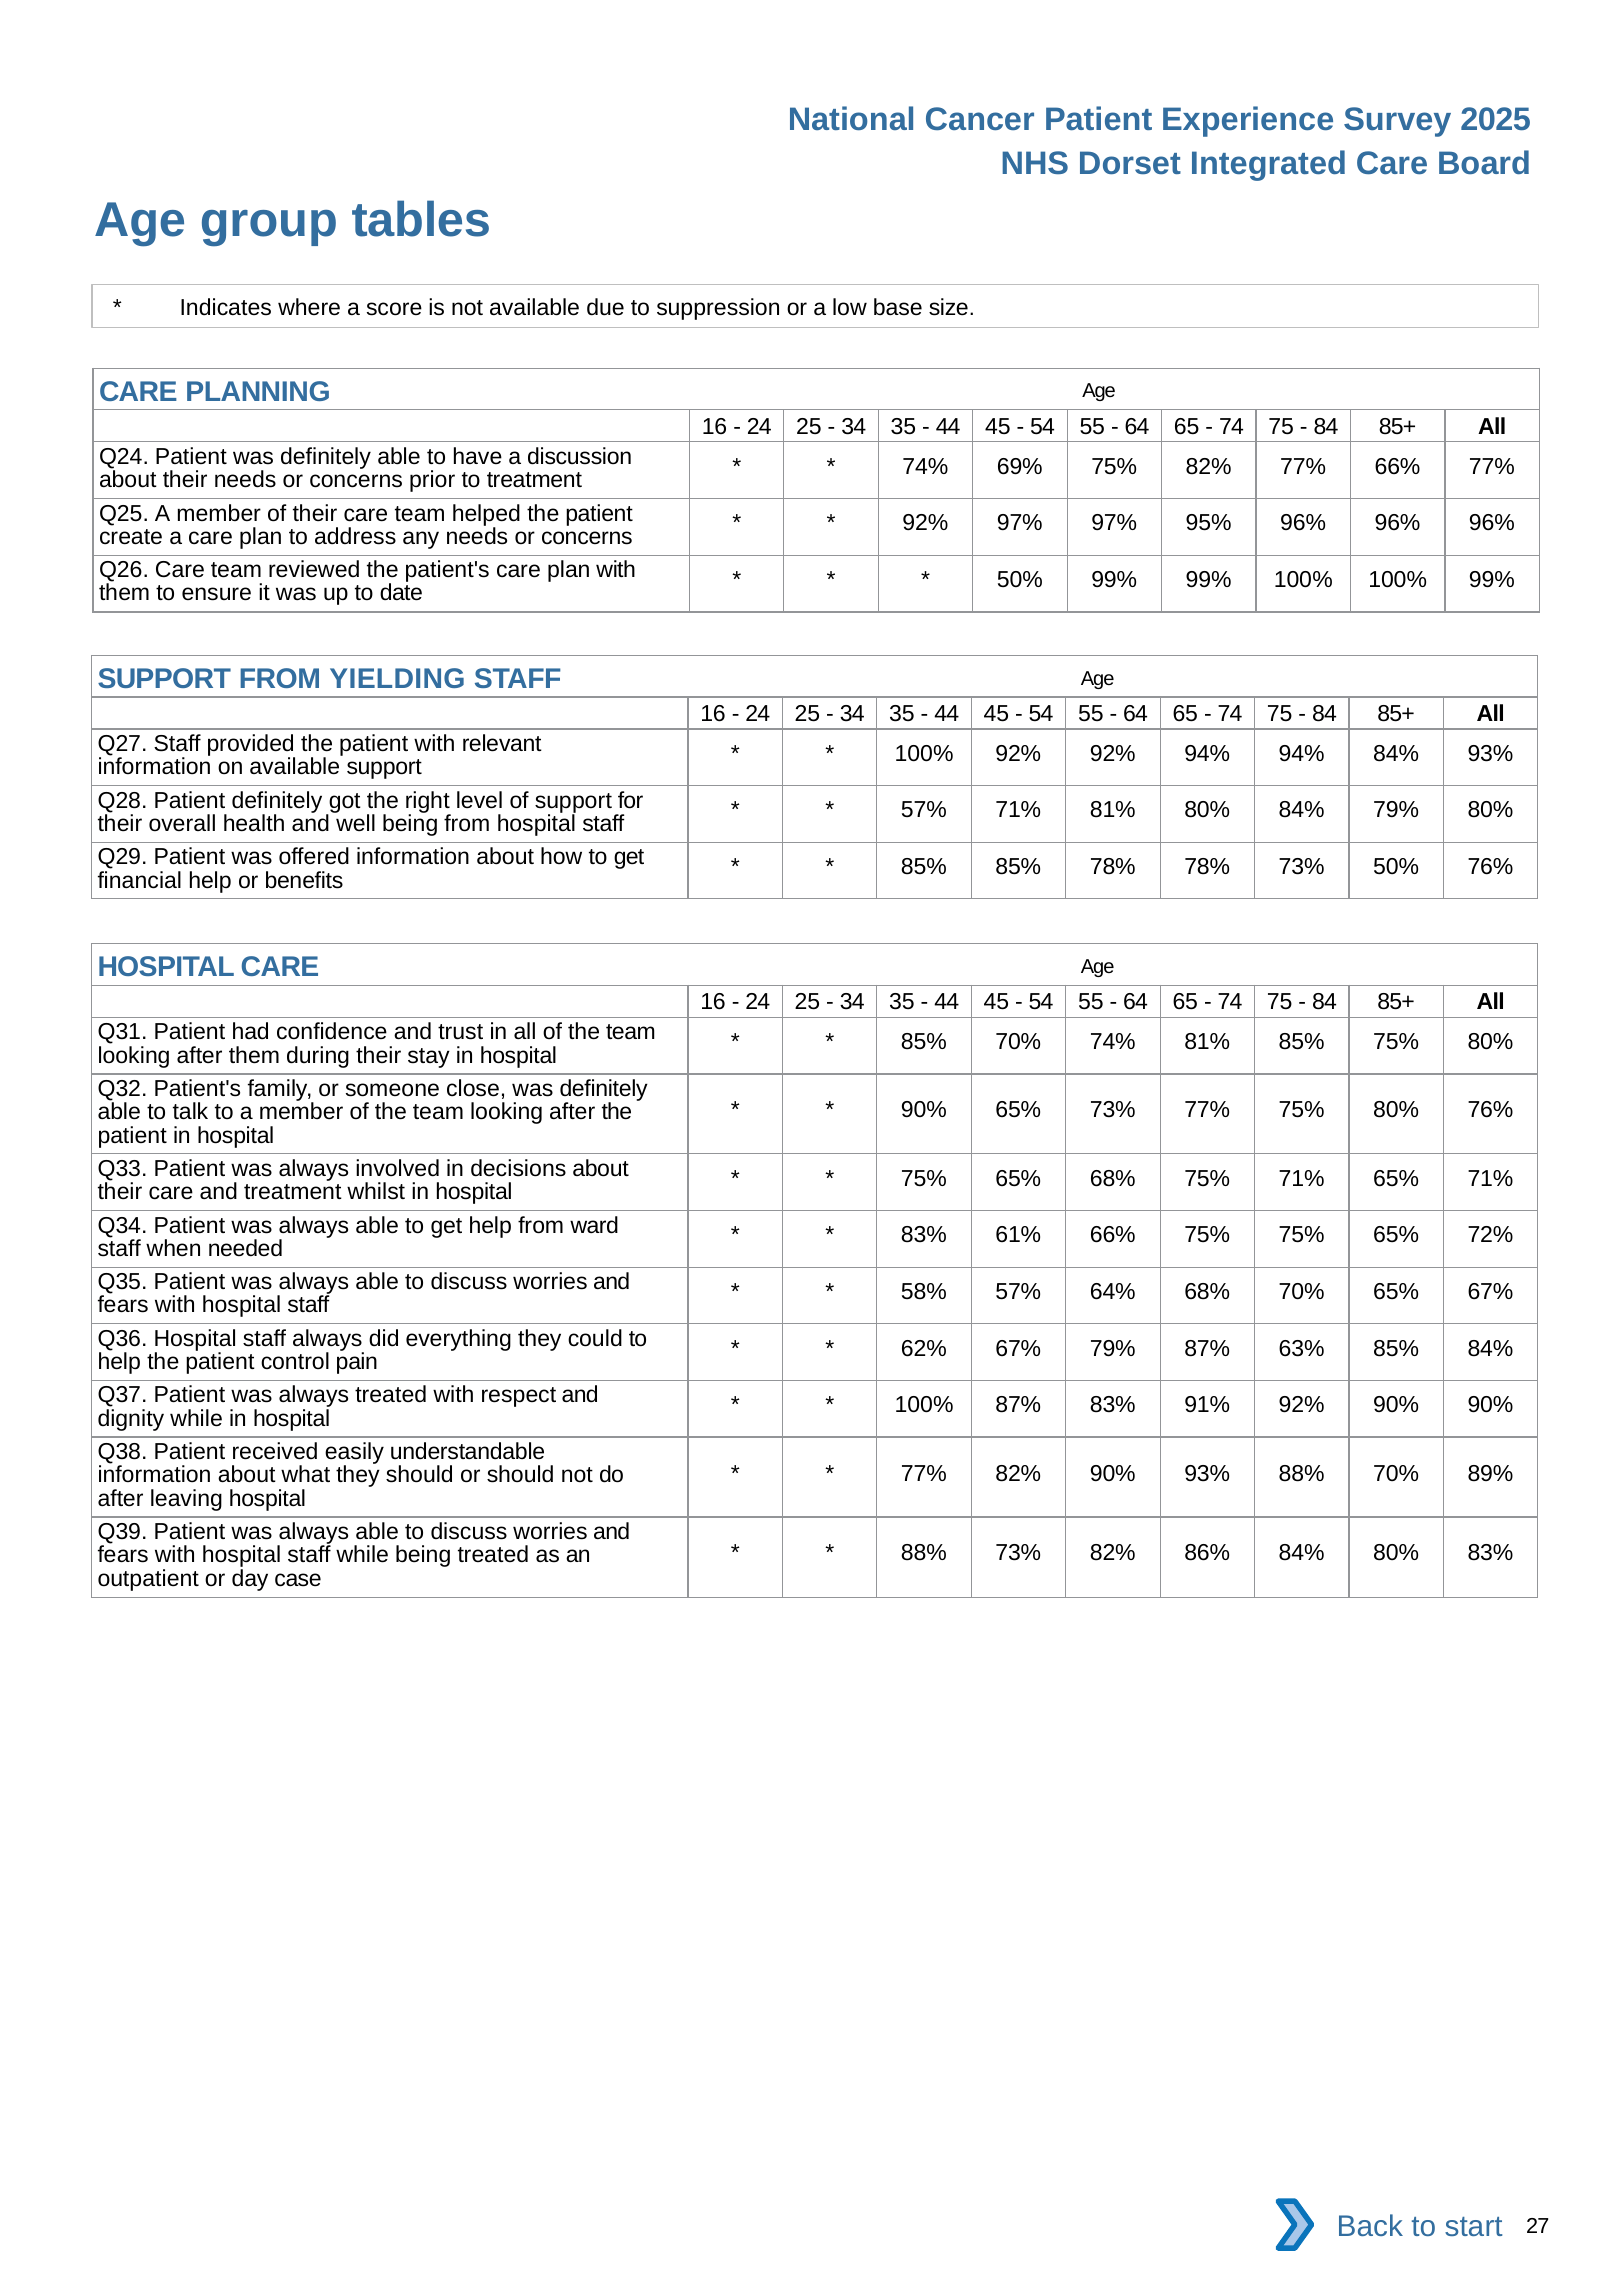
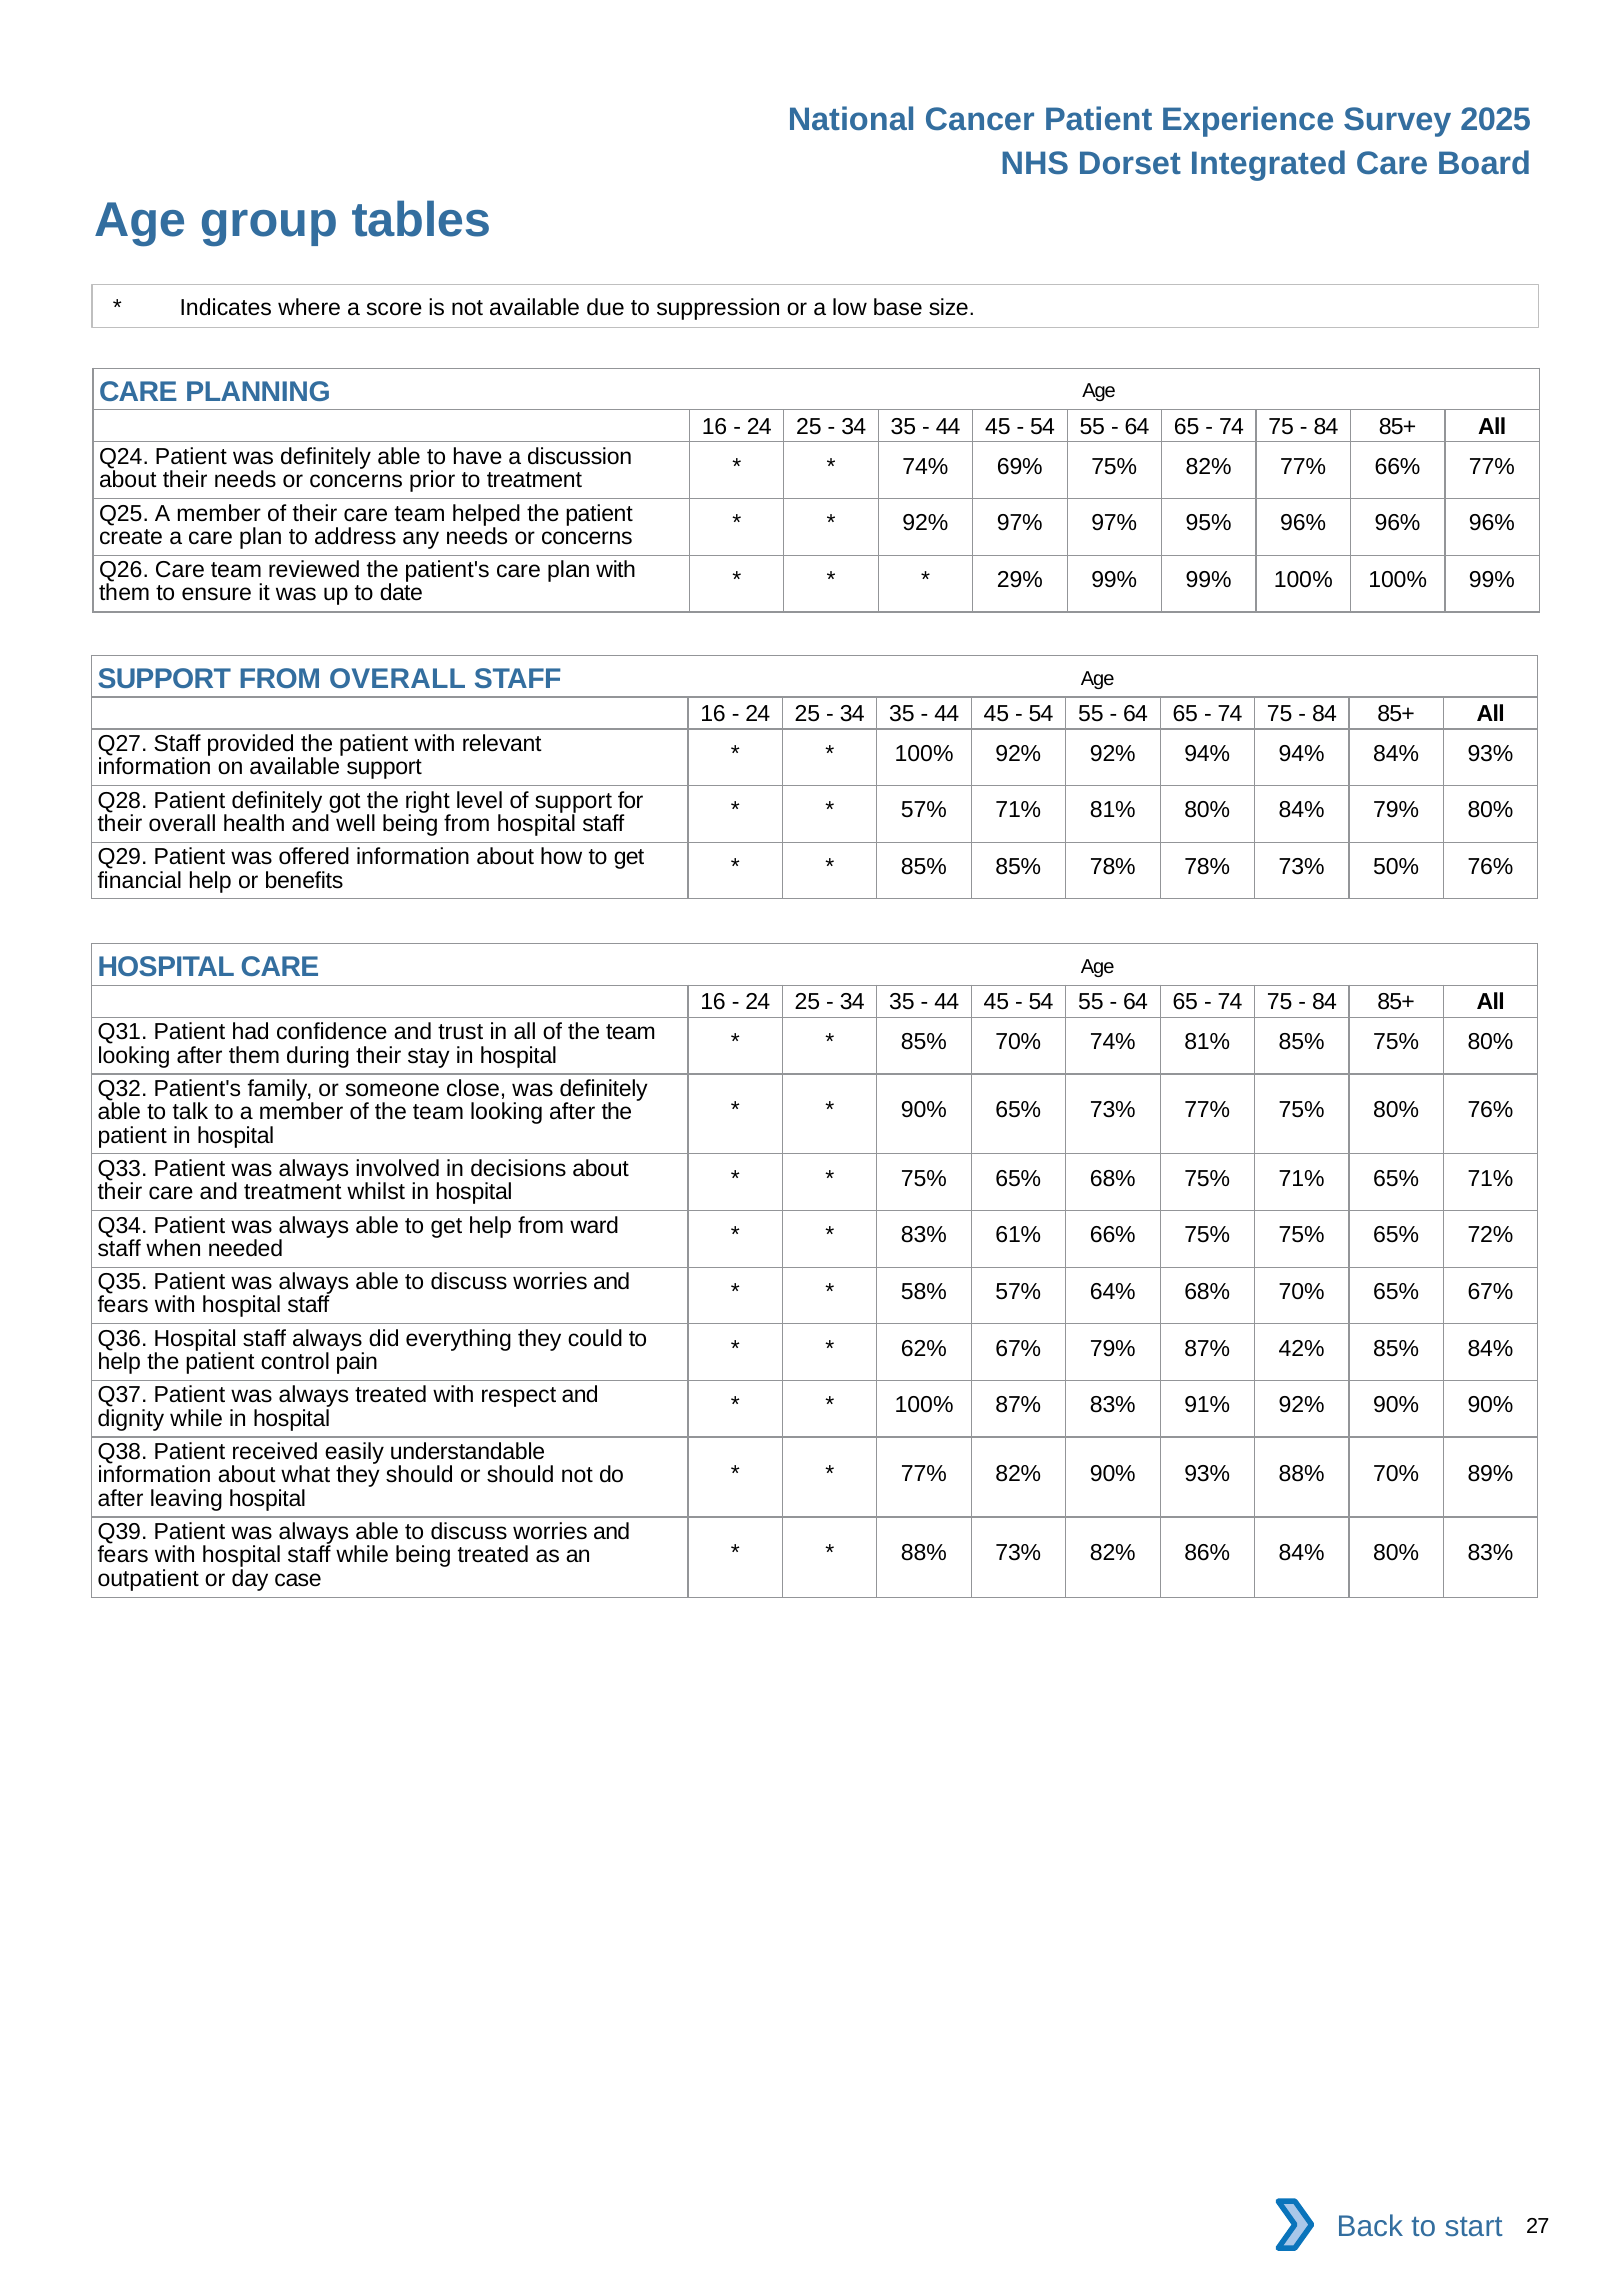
50% at (1020, 580): 50% -> 29%
FROM YIELDING: YIELDING -> OVERALL
63%: 63% -> 42%
